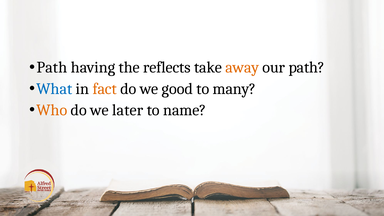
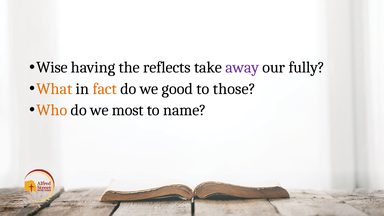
Path at (52, 67): Path -> Wise
away colour: orange -> purple
our path: path -> fully
What colour: blue -> orange
many: many -> those
later: later -> most
